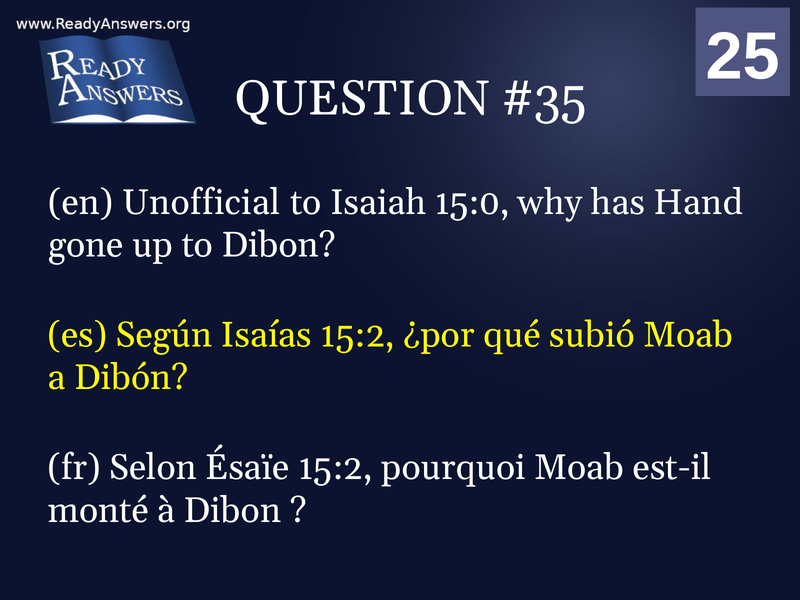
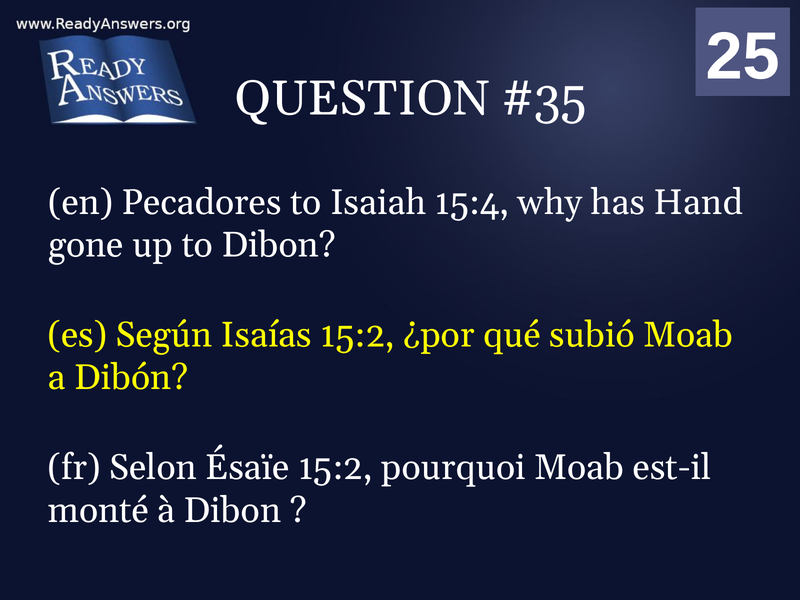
Unofficial: Unofficial -> Pecadores
15:0: 15:0 -> 15:4
